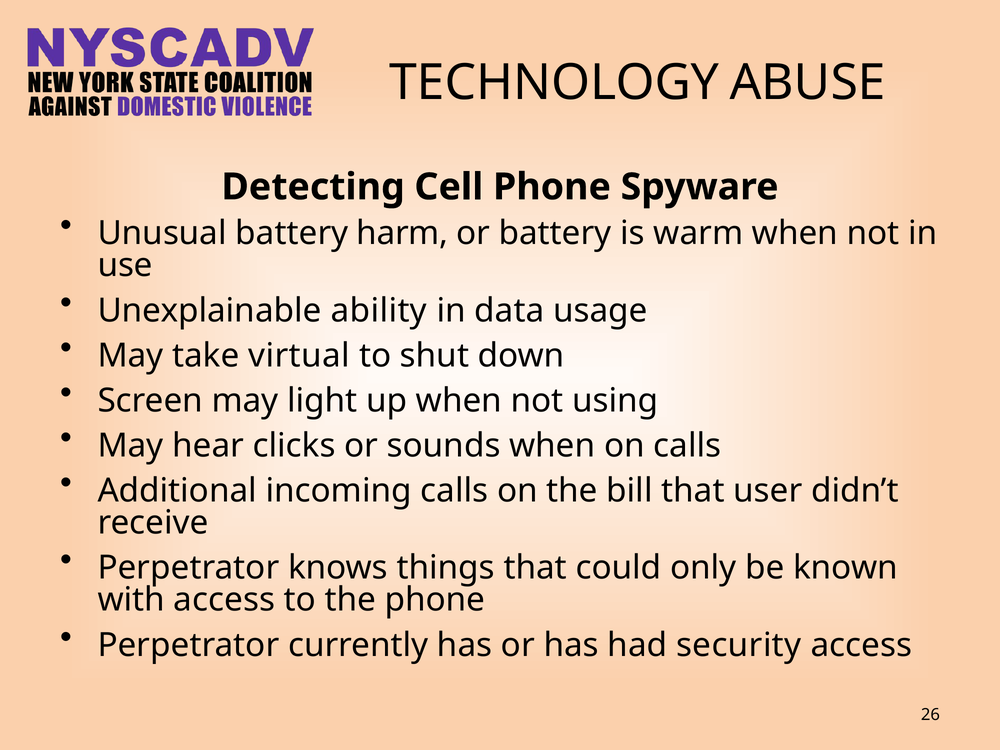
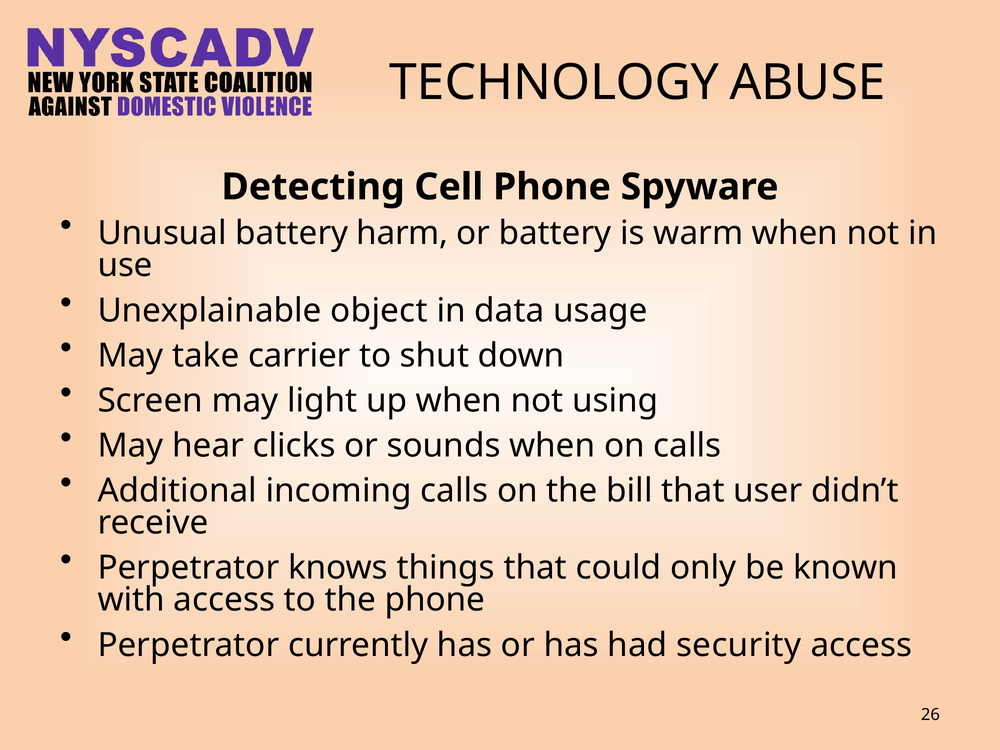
ability: ability -> object
virtual: virtual -> carrier
